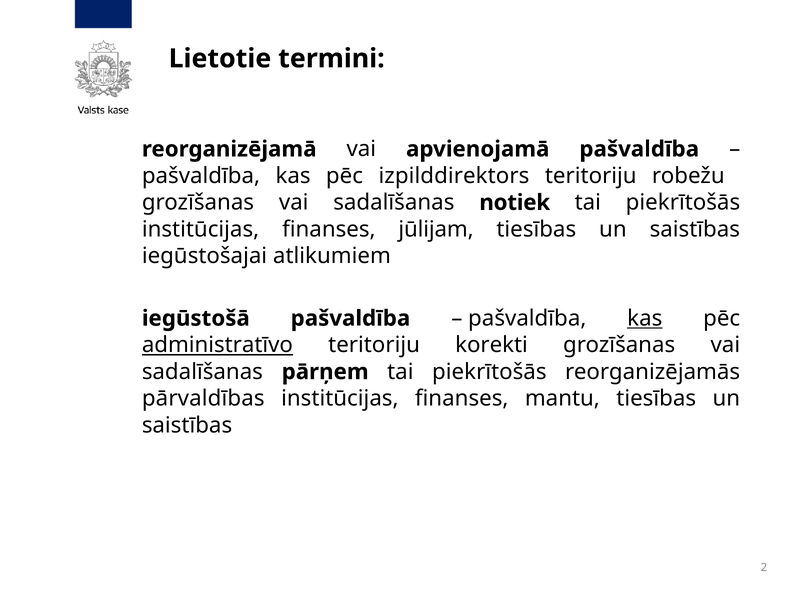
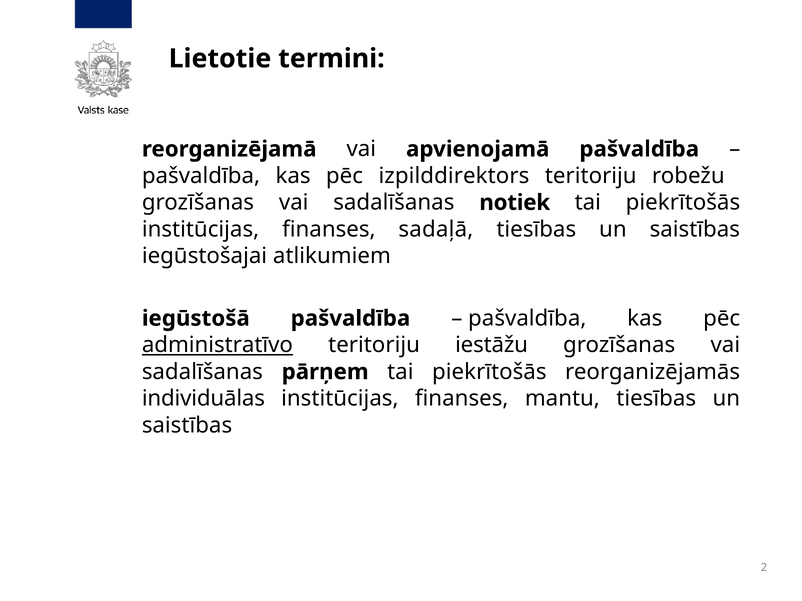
jūlijam: jūlijam -> sadaļā
kas at (645, 319) underline: present -> none
korekti: korekti -> iestāžu
pārvaldības: pārvaldības -> individuālas
